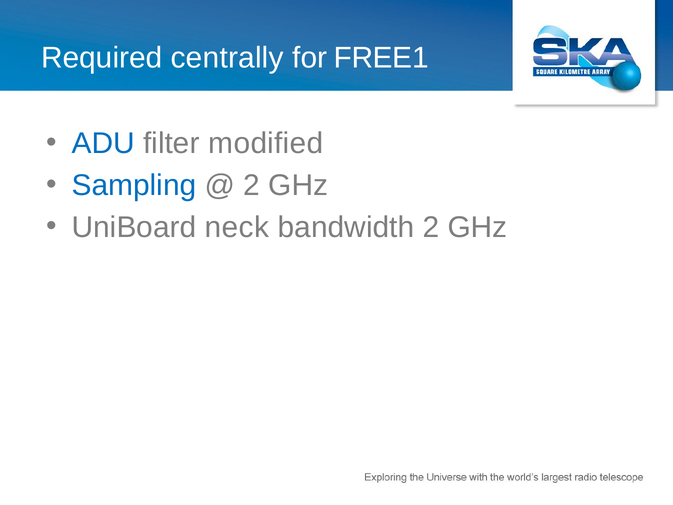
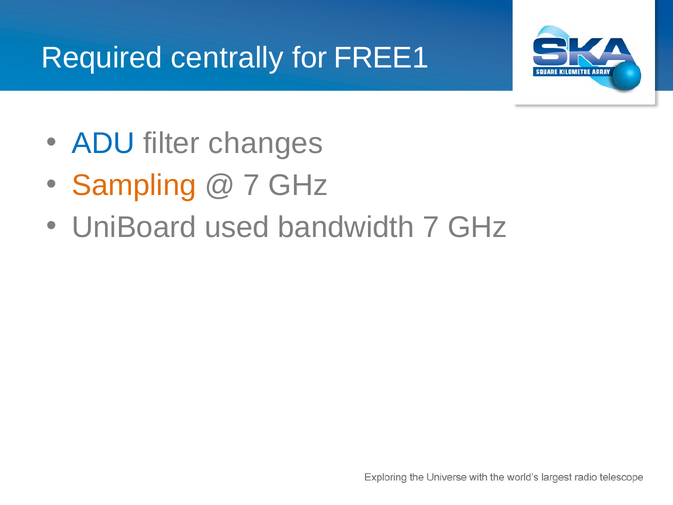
modified: modified -> changes
Sampling colour: blue -> orange
2 at (252, 185): 2 -> 7
neck: neck -> used
bandwidth 2: 2 -> 7
